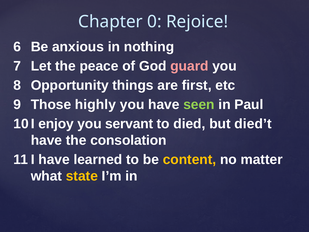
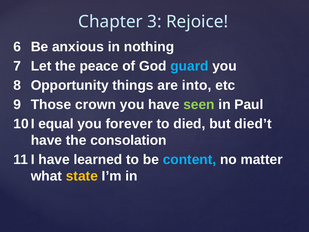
0: 0 -> 3
guard colour: pink -> light blue
first: first -> into
highly: highly -> crown
enjoy: enjoy -> equal
servant: servant -> forever
content colour: yellow -> light blue
